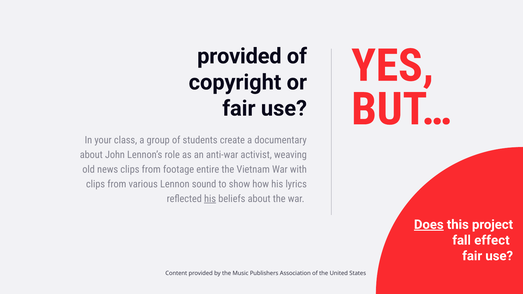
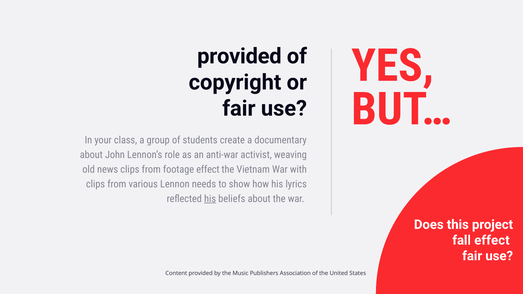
footage entire: entire -> effect
sound: sound -> needs
Does underline: present -> none
